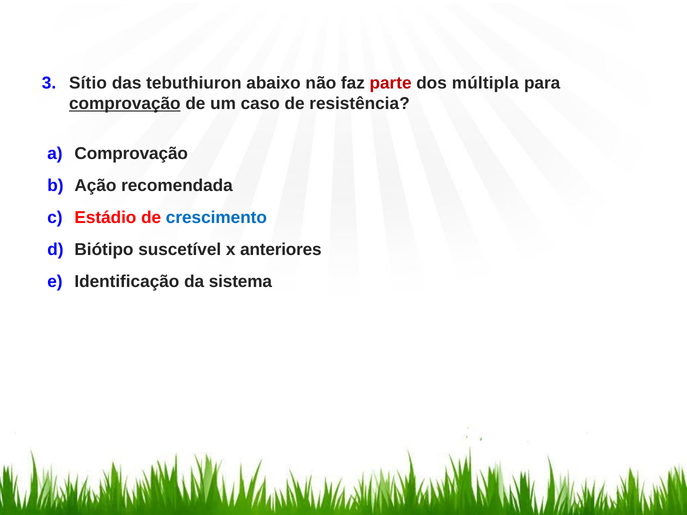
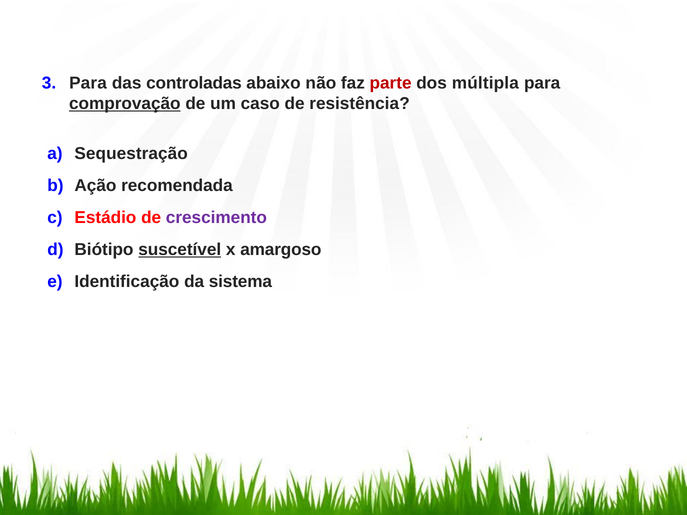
Sítio at (88, 83): Sítio -> Para
tebuthiuron: tebuthiuron -> controladas
Comprovação at (131, 153): Comprovação -> Sequestração
crescimento colour: blue -> purple
suscetível underline: none -> present
anteriores: anteriores -> amargoso
